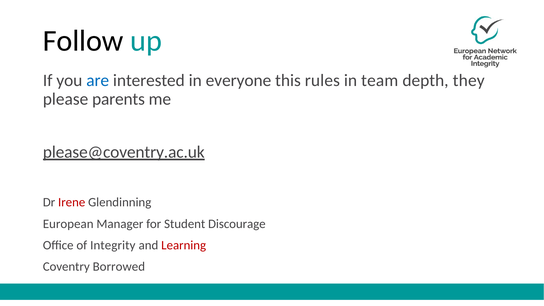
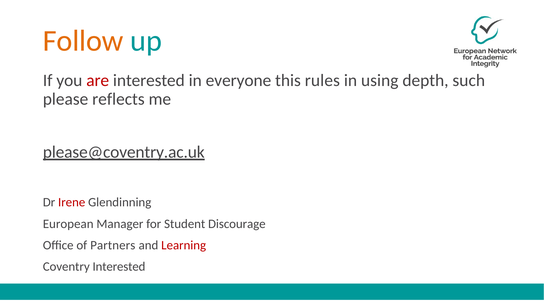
Follow colour: black -> orange
are colour: blue -> red
team: team -> using
they: they -> such
parents: parents -> reflects
Integrity: Integrity -> Partners
Coventry Borrowed: Borrowed -> Interested
